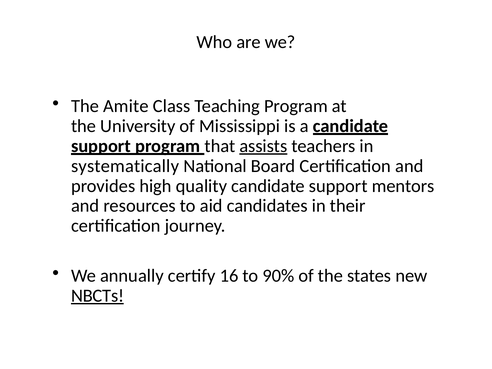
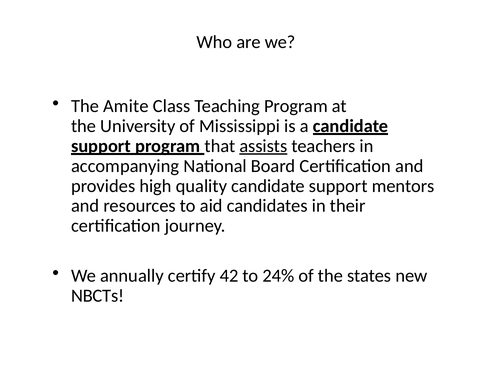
systematically: systematically -> accompanying
16: 16 -> 42
90%: 90% -> 24%
NBCTs underline: present -> none
